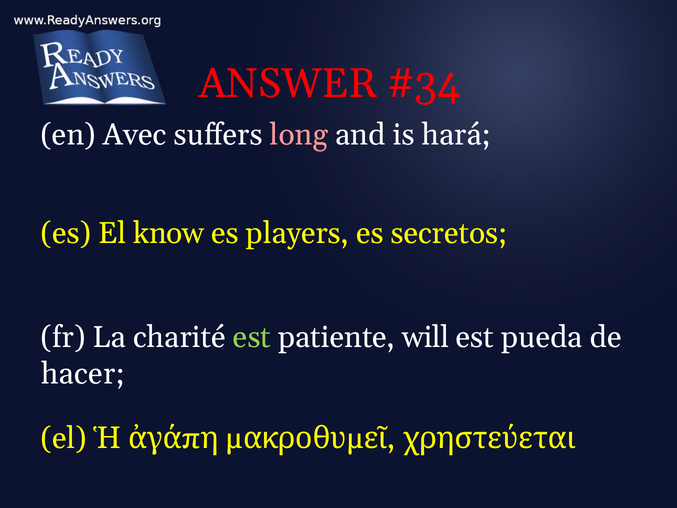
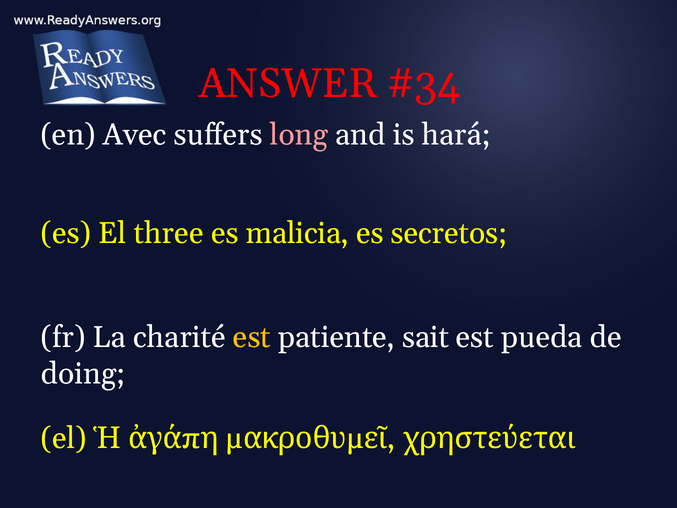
know: know -> three
players: players -> malicia
est at (252, 337) colour: light green -> yellow
will: will -> sait
hacer: hacer -> doing
